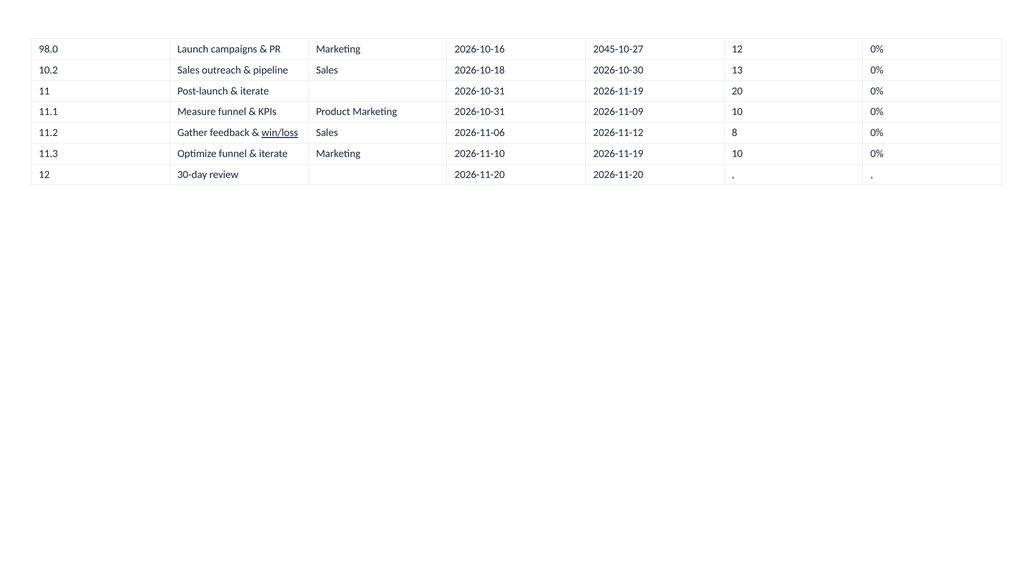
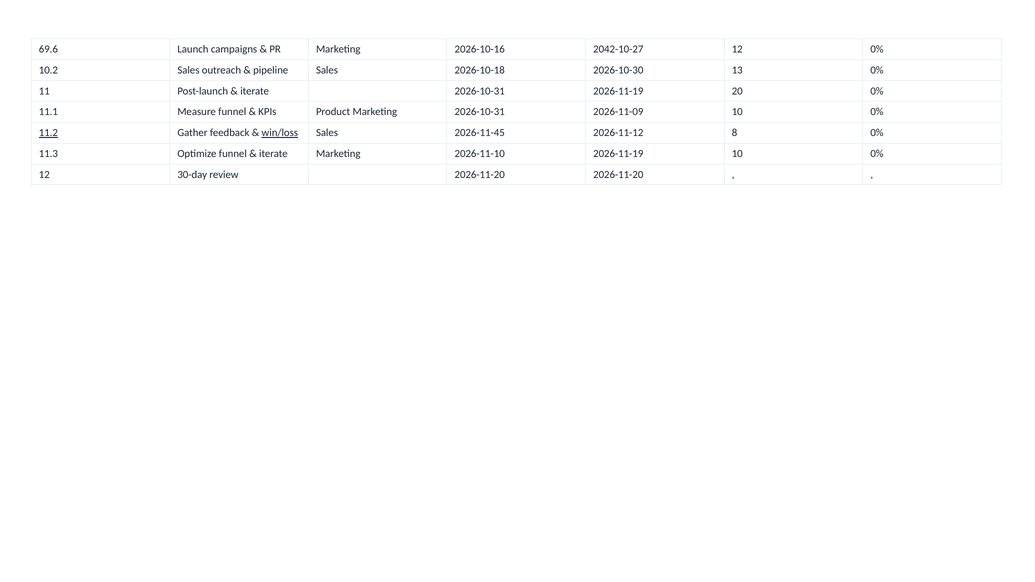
98.0: 98.0 -> 69.6
2045-10-27: 2045-10-27 -> 2042-10-27
11.2 underline: none -> present
2026-11-06: 2026-11-06 -> 2026-11-45
